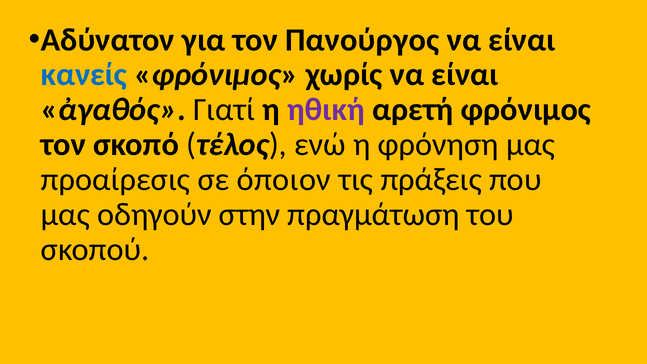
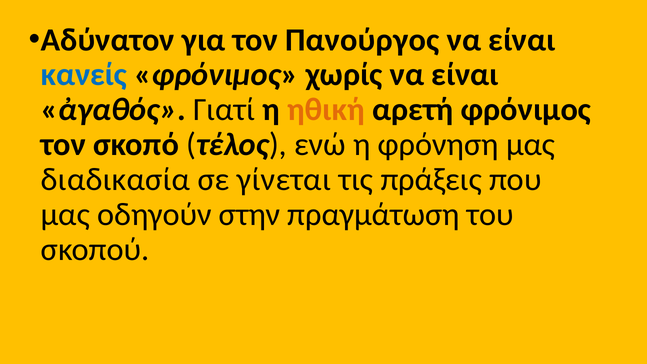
ηθική colour: purple -> orange
προαίρεσις: προαίρεσις -> διαδικασία
όποιον: όποιον -> γίνεται
